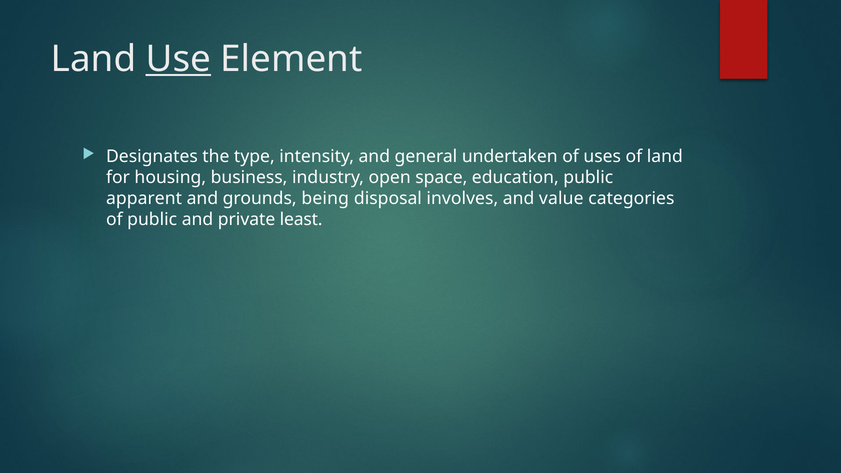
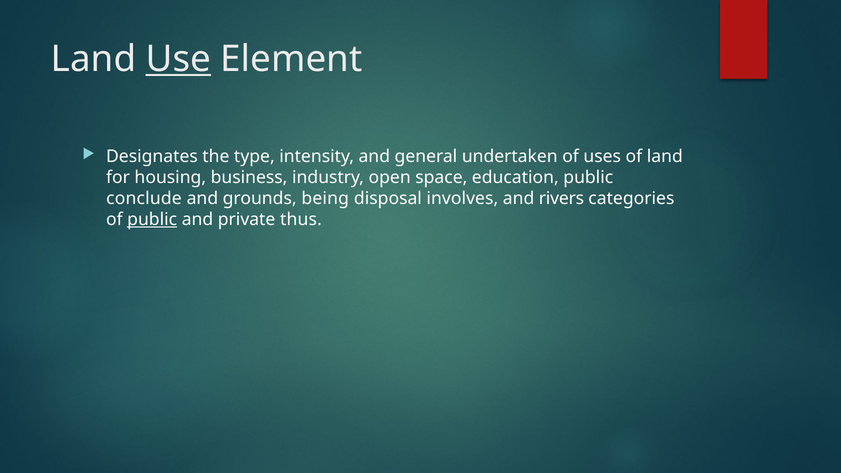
apparent: apparent -> conclude
value: value -> rivers
public at (152, 220) underline: none -> present
least: least -> thus
